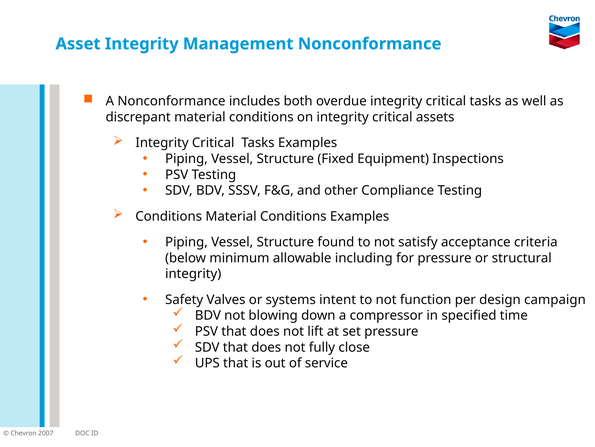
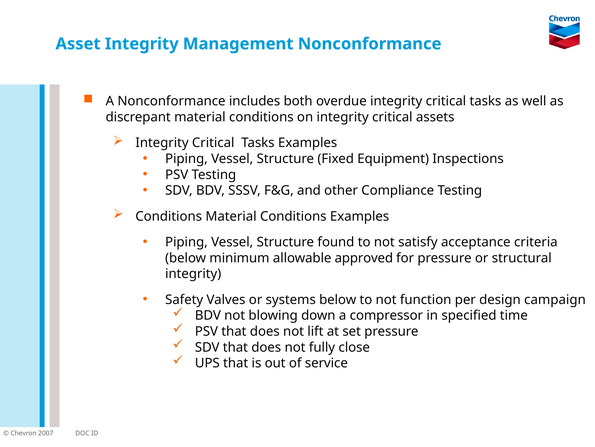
including: including -> approved
systems intent: intent -> below
